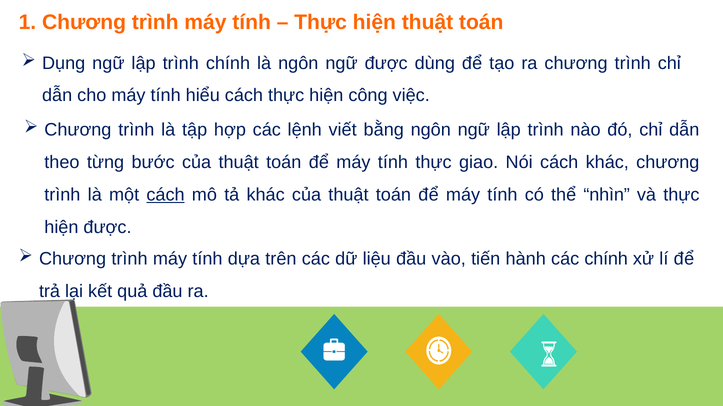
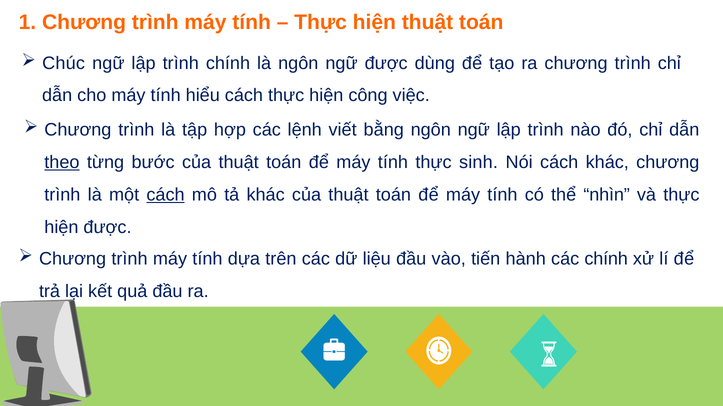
Dụng: Dụng -> Chúc
theo underline: none -> present
giao: giao -> sinh
